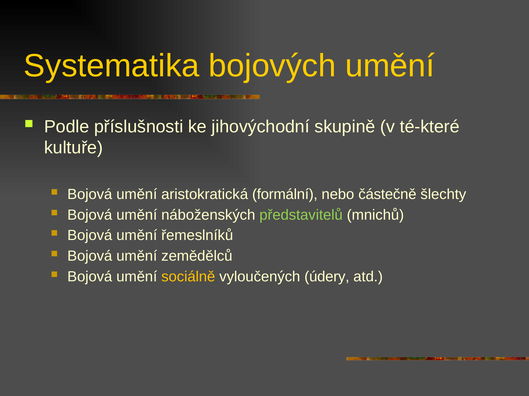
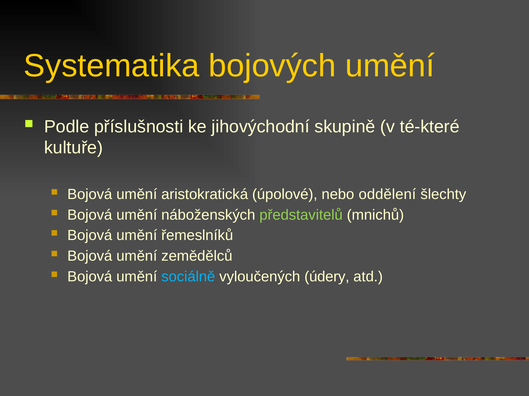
formální: formální -> úpolové
částečně: částečně -> oddělení
sociálně colour: yellow -> light blue
